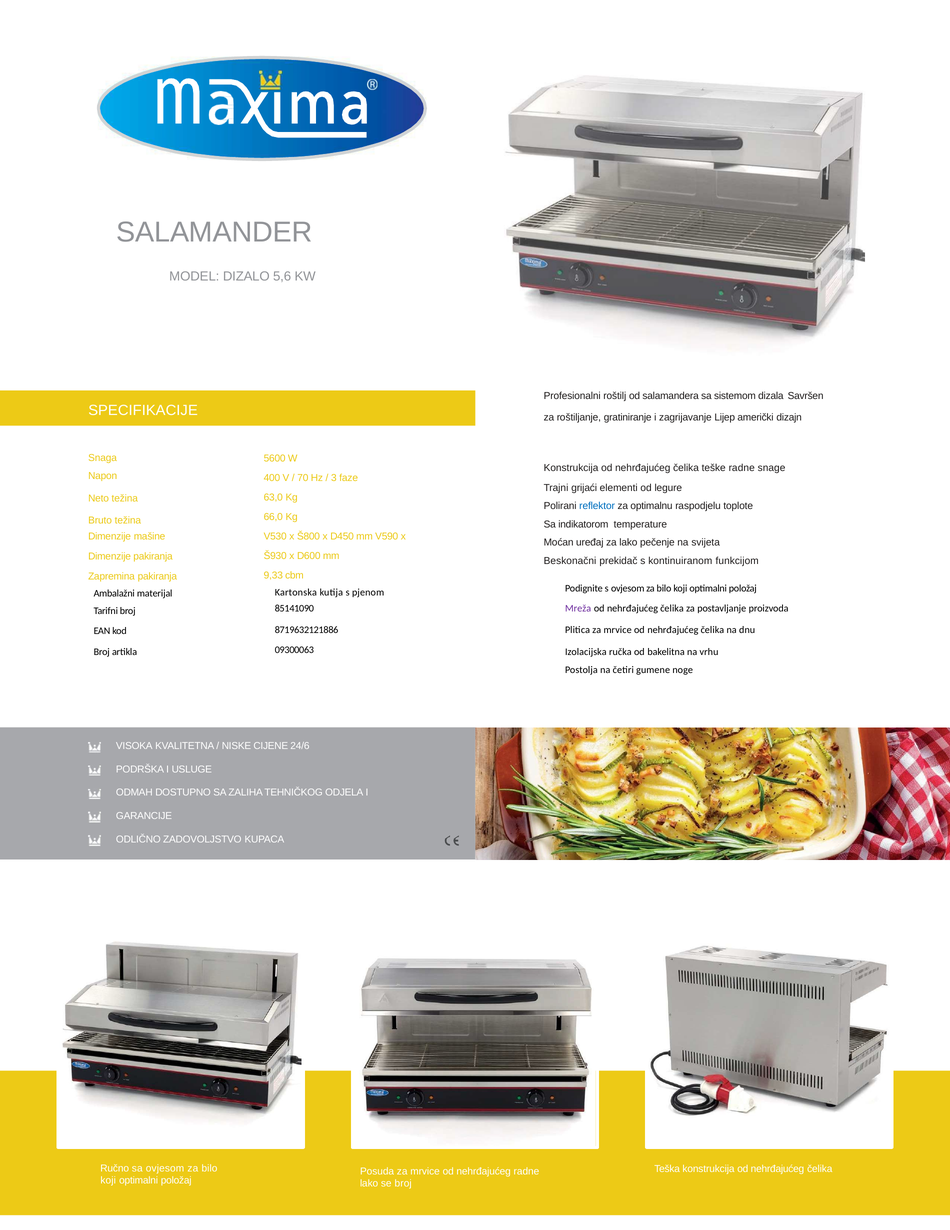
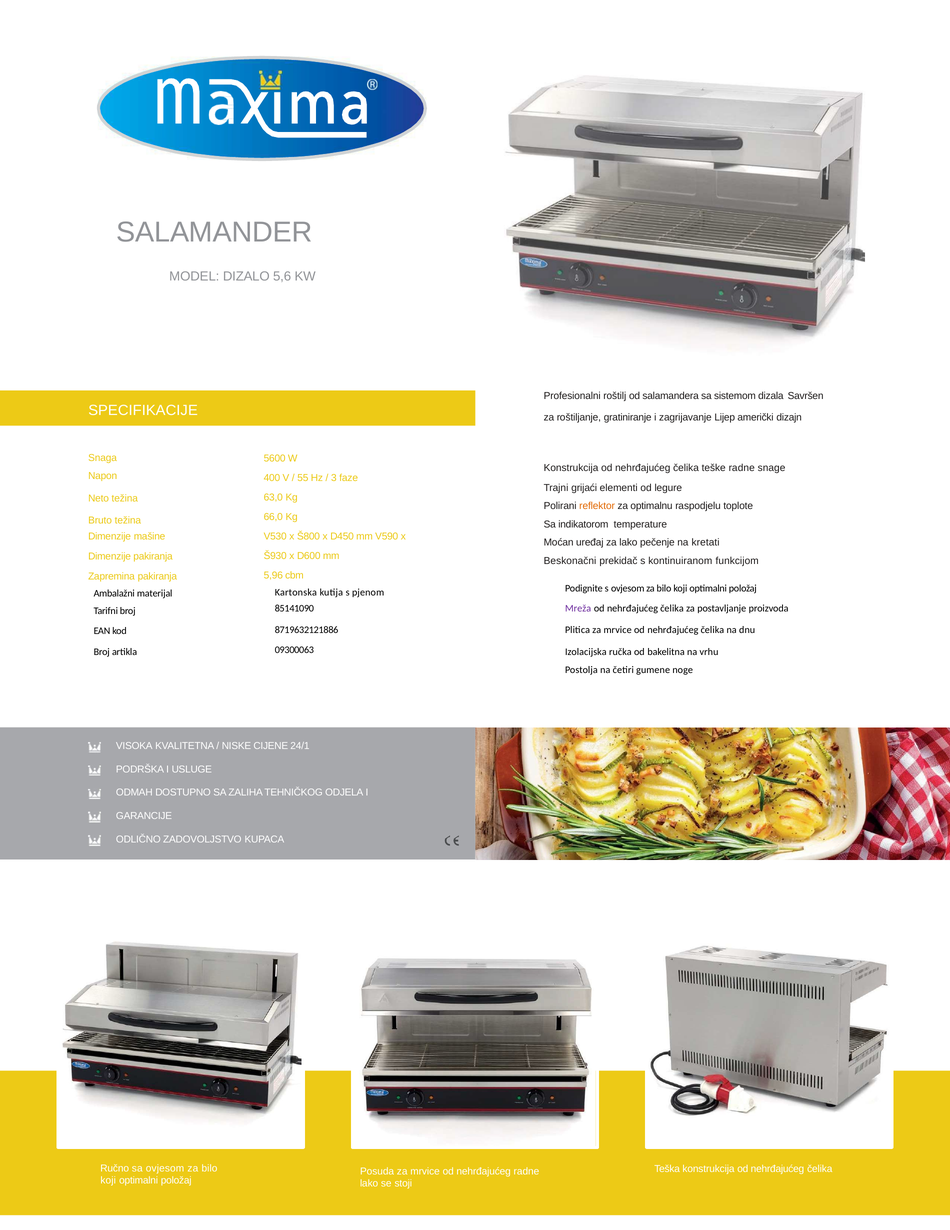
70: 70 -> 55
reflektor colour: blue -> orange
svijeta: svijeta -> kretati
9,33: 9,33 -> 5,96
24/6: 24/6 -> 24/1
se broj: broj -> stoji
